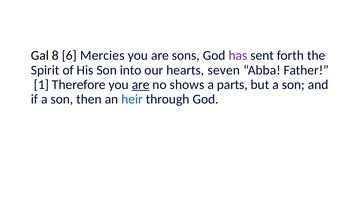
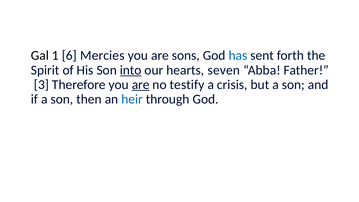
8: 8 -> 1
has colour: purple -> blue
into underline: none -> present
1: 1 -> 3
shows: shows -> testify
parts: parts -> crisis
